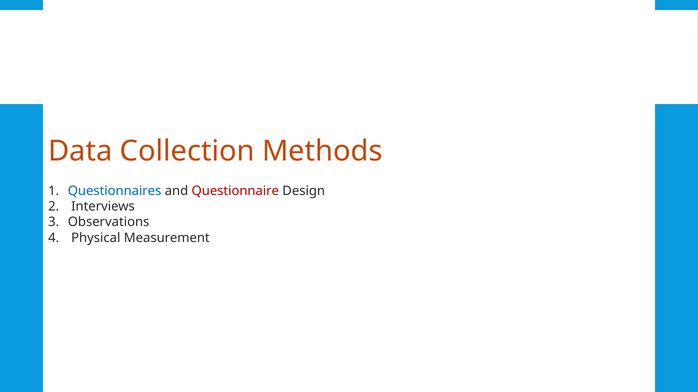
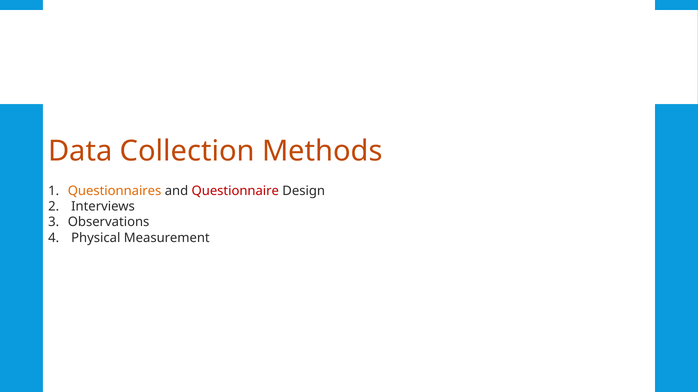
Questionnaires colour: blue -> orange
